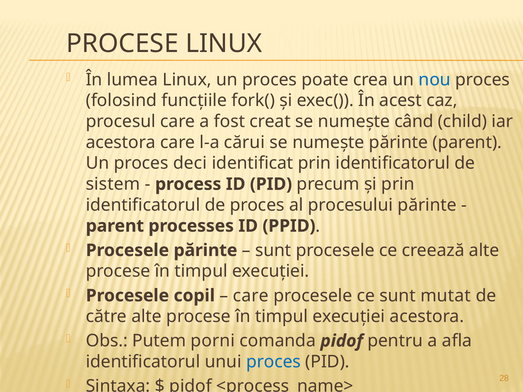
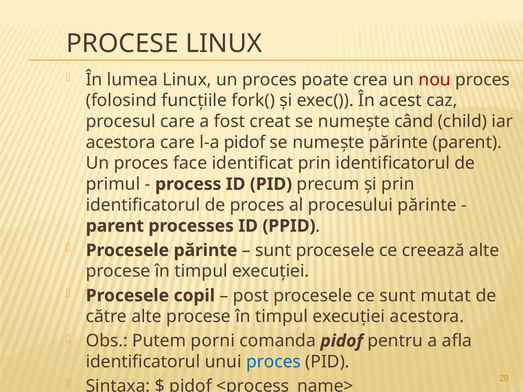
nou colour: blue -> red
l-a cărui: cărui -> pidof
deci: deci -> face
sistem: sistem -> primul
care at (251, 296): care -> post
